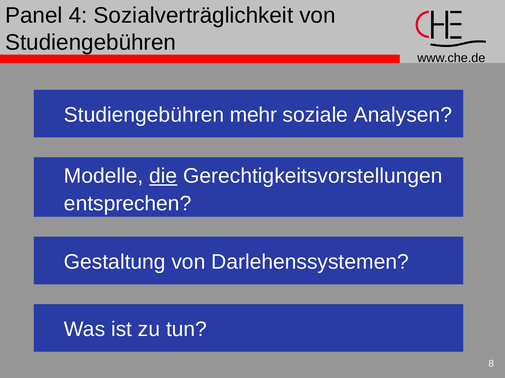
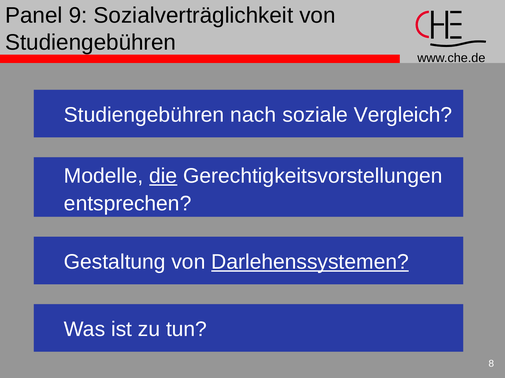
4: 4 -> 9
mehr: mehr -> nach
Analysen: Analysen -> Vergleich
Darlehenssystemen underline: none -> present
